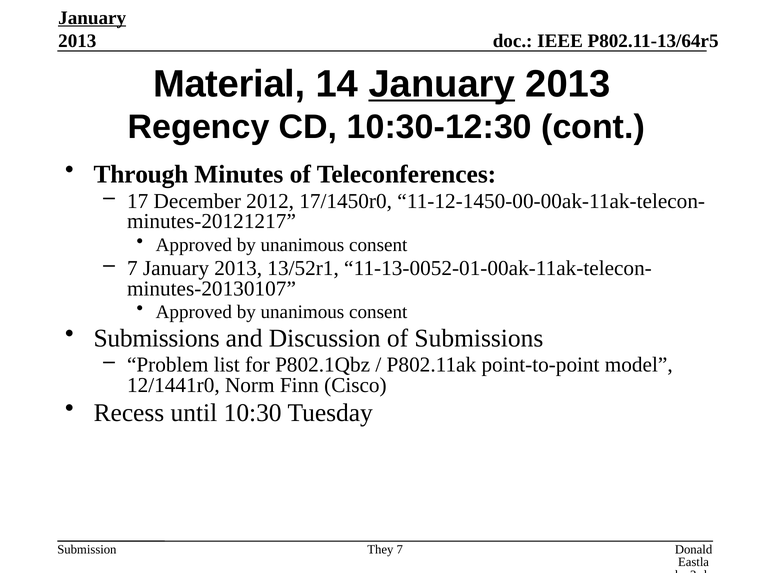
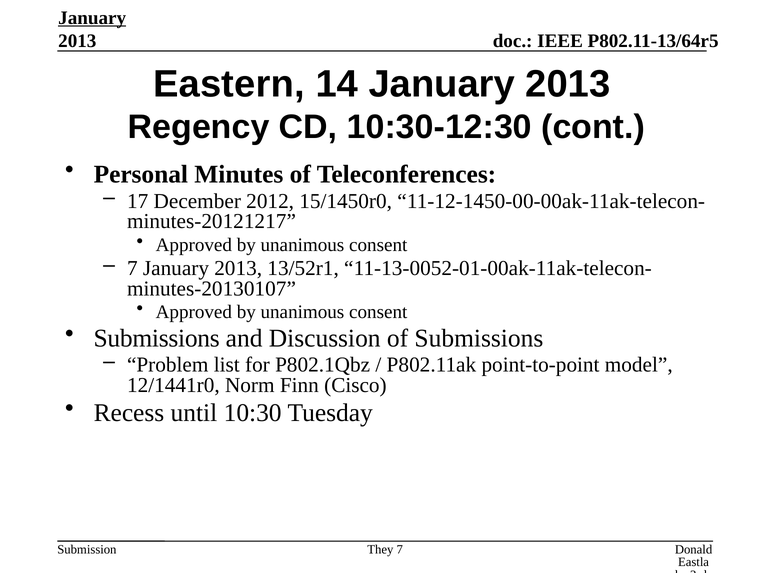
Material: Material -> Eastern
January at (442, 84) underline: present -> none
Through: Through -> Personal
17/1450r0: 17/1450r0 -> 15/1450r0
